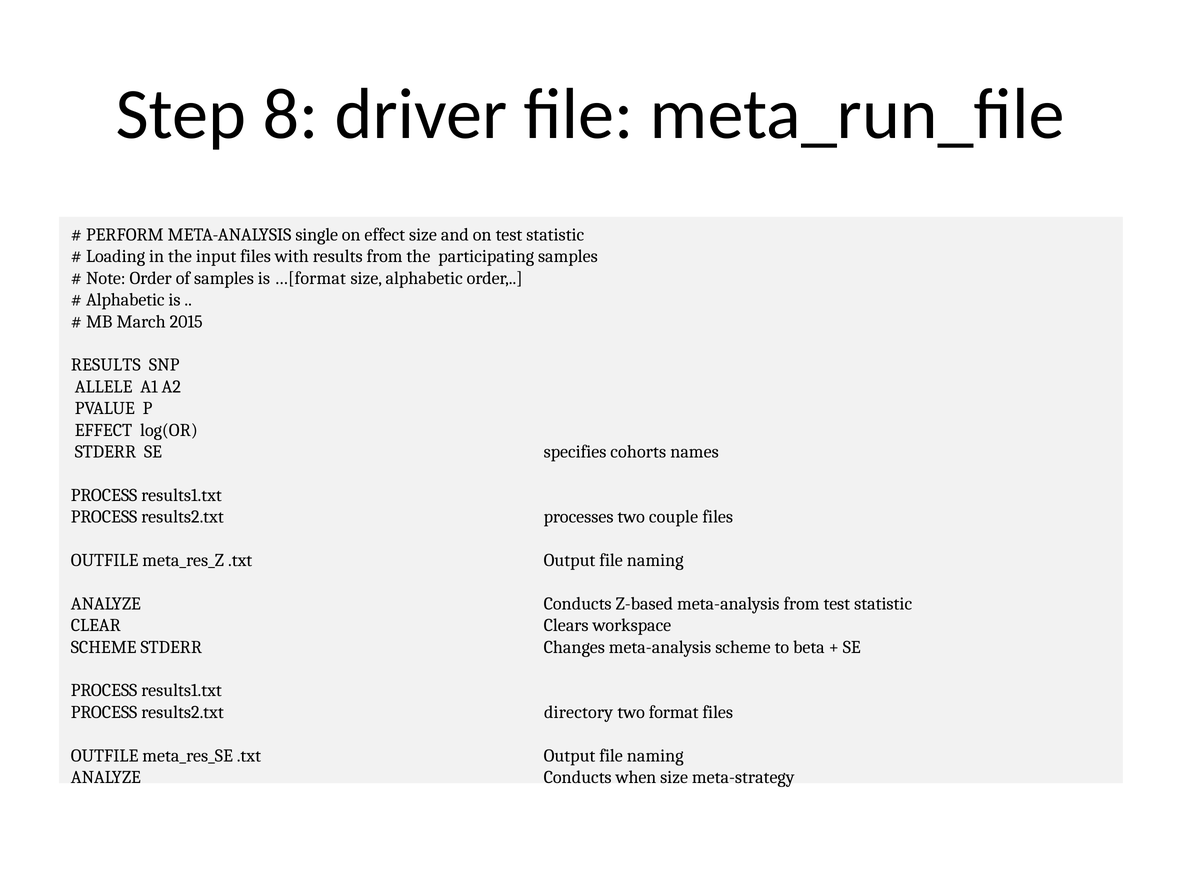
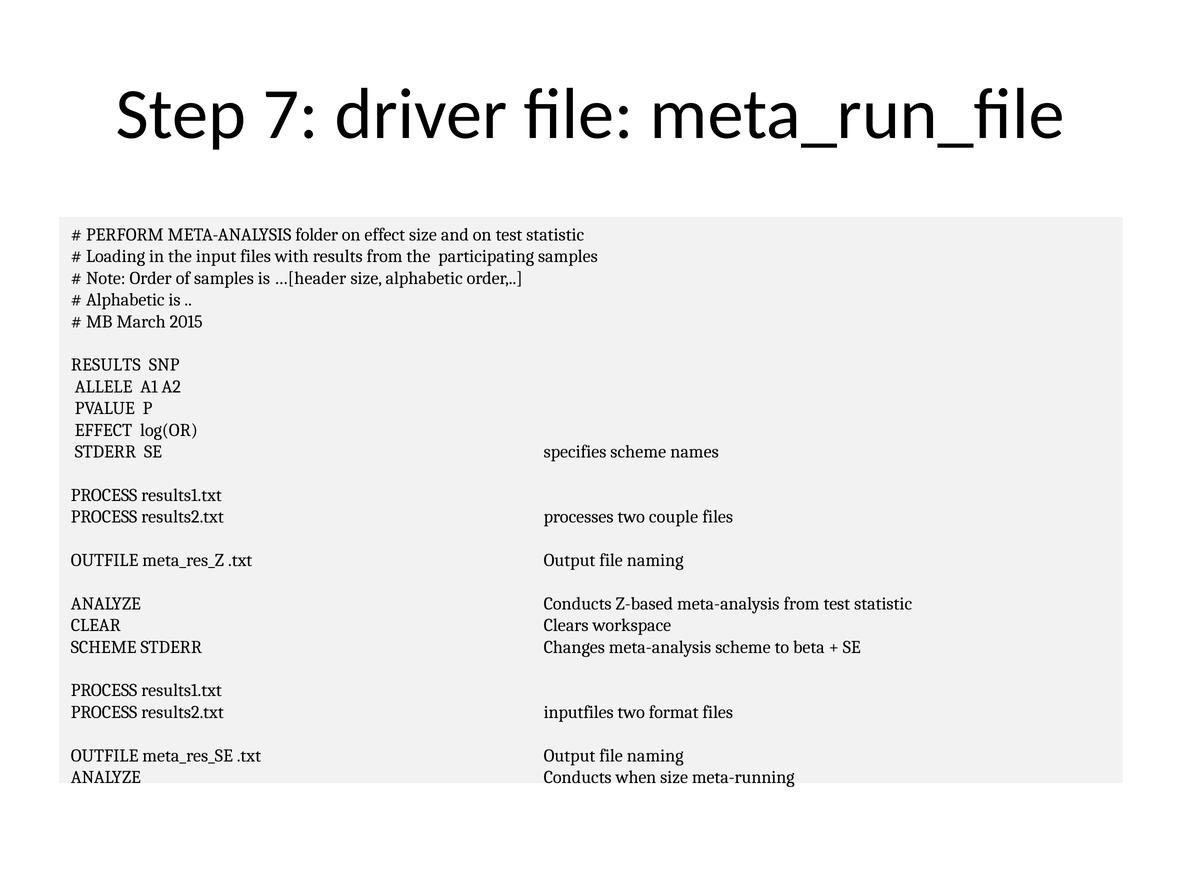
8: 8 -> 7
single: single -> folder
…[format: …[format -> …[header
specifies cohorts: cohorts -> scheme
directory: directory -> inputfiles
meta-strategy: meta-strategy -> meta-running
